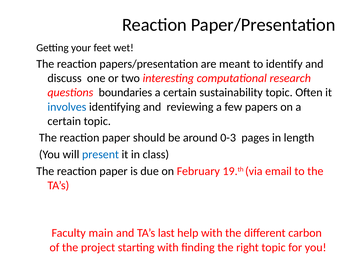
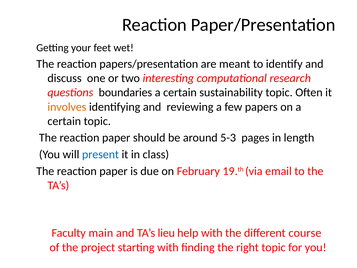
involves colour: blue -> orange
0-3: 0-3 -> 5-3
last: last -> lieu
carbon: carbon -> course
